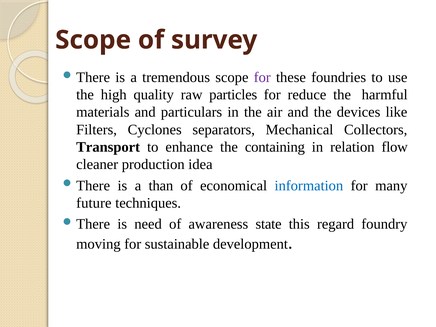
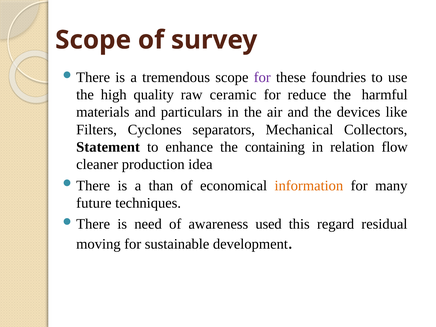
particles: particles -> ceramic
Transport: Transport -> Statement
information colour: blue -> orange
state: state -> used
foundry: foundry -> residual
